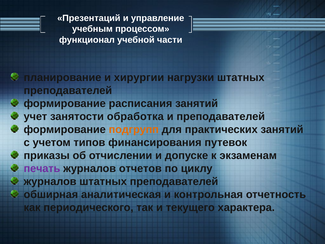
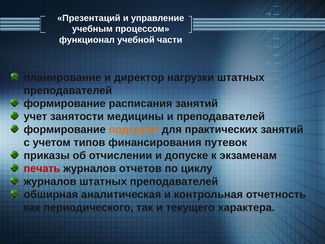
хирургии: хирургии -> директор
обработка: обработка -> медицины
печать colour: purple -> red
